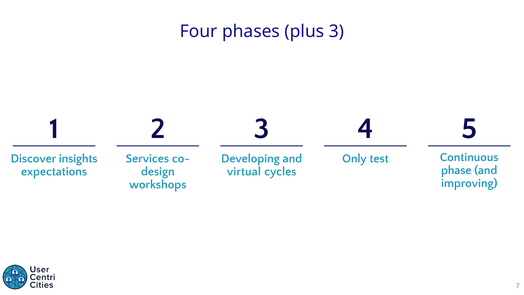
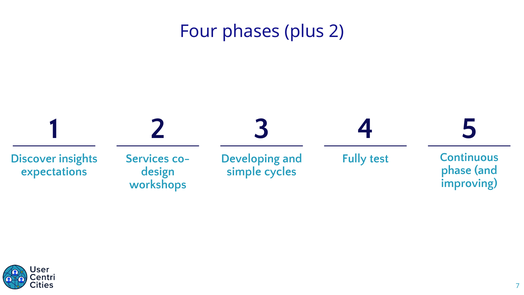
plus 3: 3 -> 2
Only: Only -> Fully
virtual: virtual -> simple
